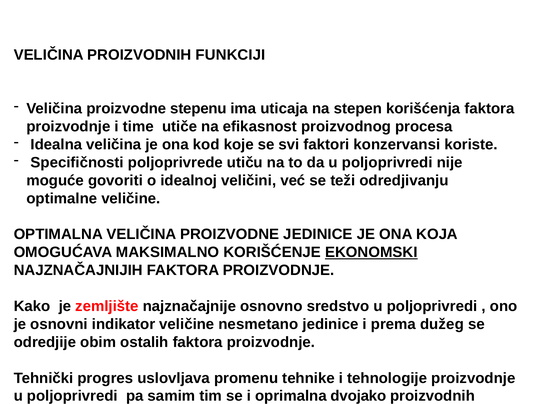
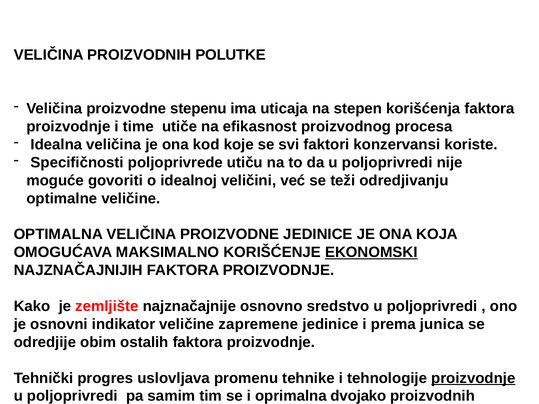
FUNKCIJI: FUNKCIJI -> POLUTKE
nesmetano: nesmetano -> zapremene
dužeg: dužeg -> junica
proizvodnje at (473, 378) underline: none -> present
